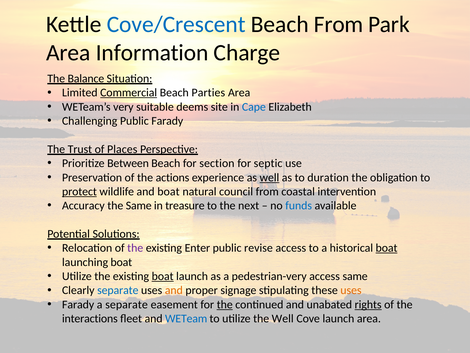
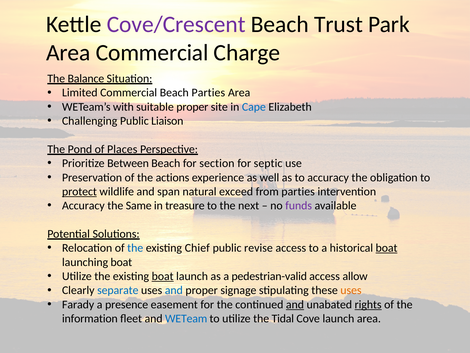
Cove/Crescent colour: blue -> purple
Beach From: From -> Trust
Area Information: Information -> Commercial
Commercial at (129, 93) underline: present -> none
very: very -> with
suitable deems: deems -> proper
Public Farady: Farady -> Liaison
Trust: Trust -> Pond
well at (269, 177) underline: present -> none
to duration: duration -> accuracy
and boat: boat -> span
council: council -> exceed
from coastal: coastal -> parties
funds colour: blue -> purple
the at (135, 248) colour: purple -> blue
Enter: Enter -> Chief
pedestrian-very: pedestrian-very -> pedestrian-valid
access same: same -> allow
and at (174, 290) colour: orange -> blue
a separate: separate -> presence
the at (225, 304) underline: present -> none
and at (295, 304) underline: none -> present
interactions: interactions -> information
the Well: Well -> Tidal
